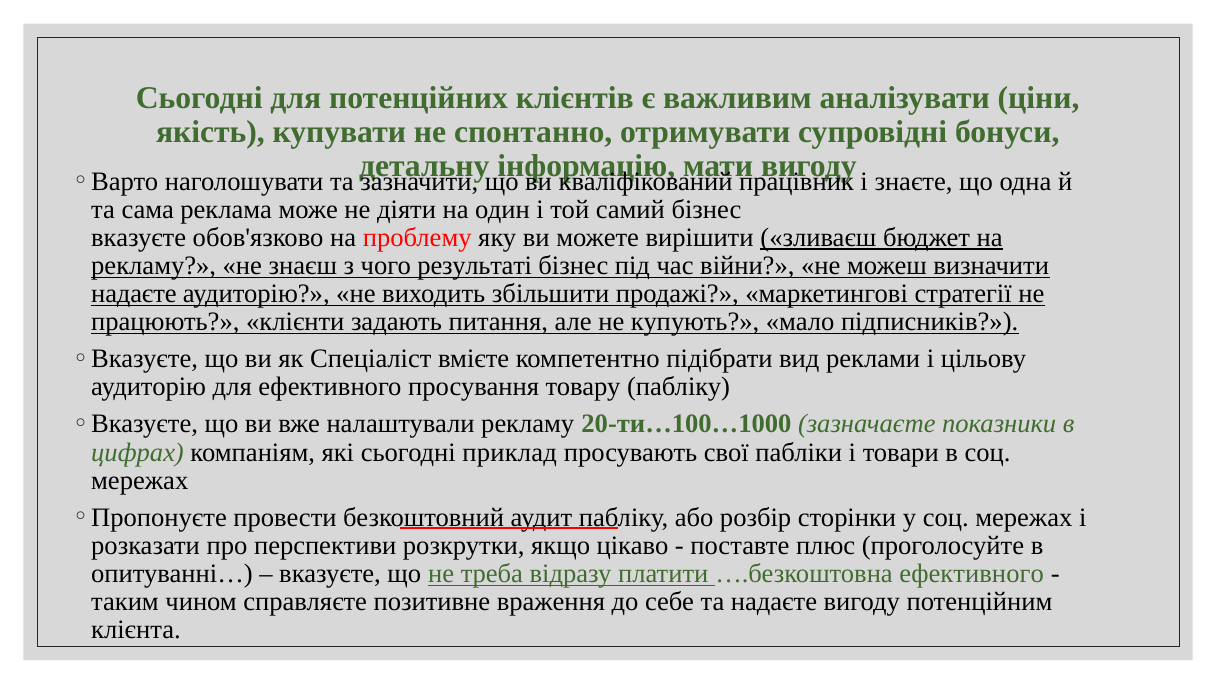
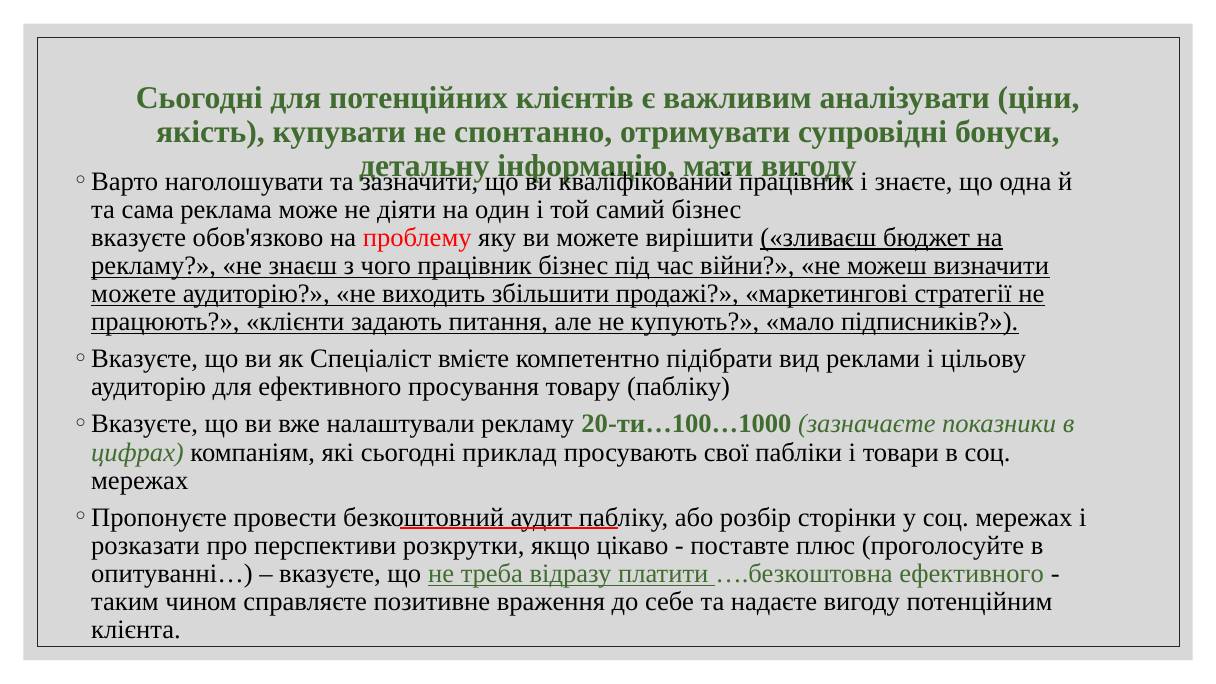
чого результаті: результаті -> працівник
надаєте at (134, 294): надаєте -> можете
